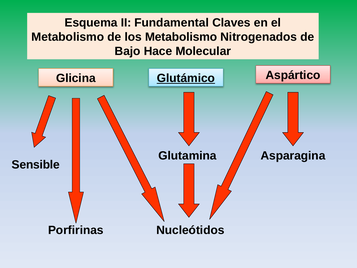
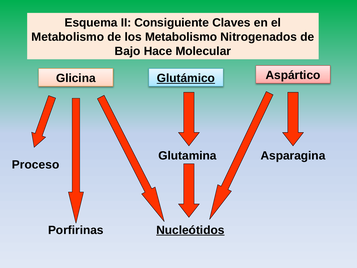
Fundamental: Fundamental -> Consiguiente
Sensible: Sensible -> Proceso
Nucleótidos underline: none -> present
